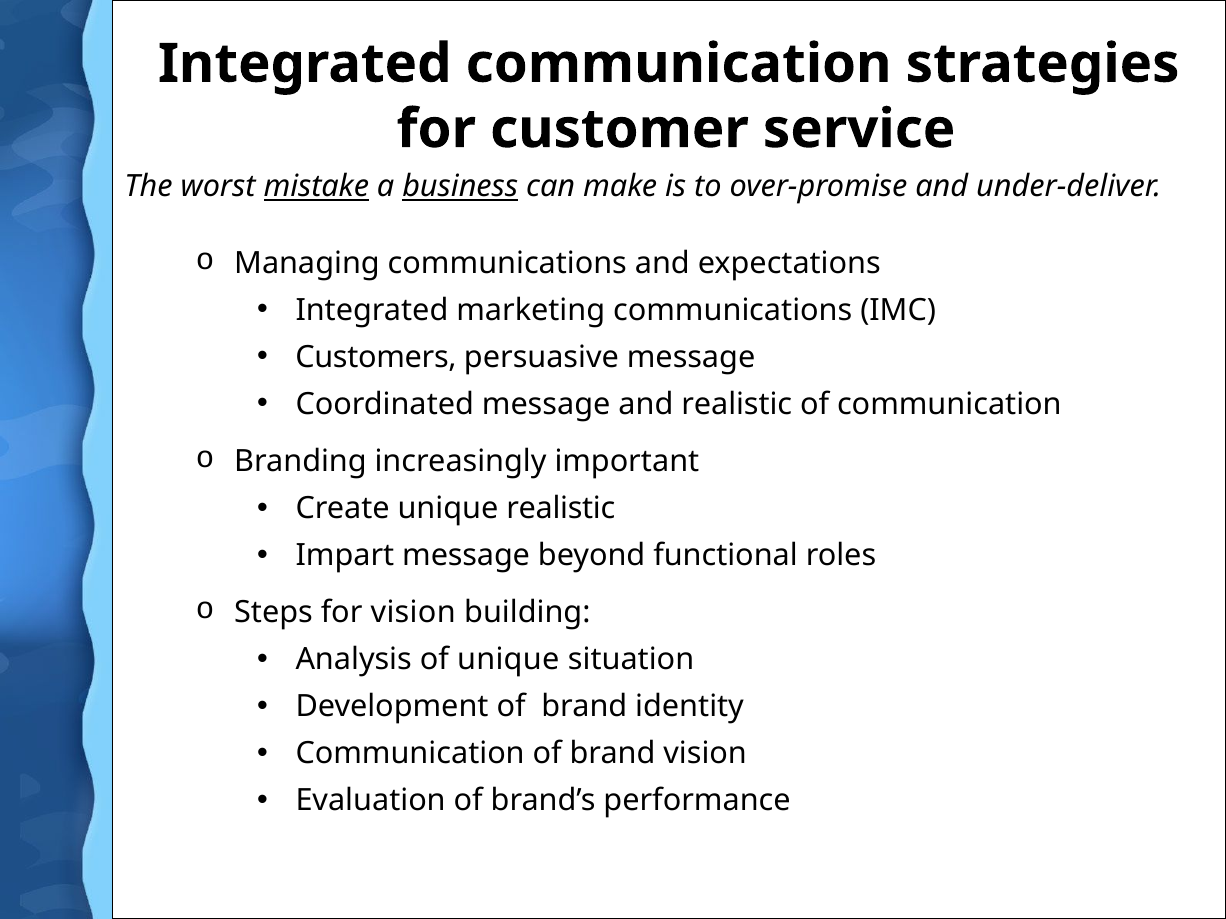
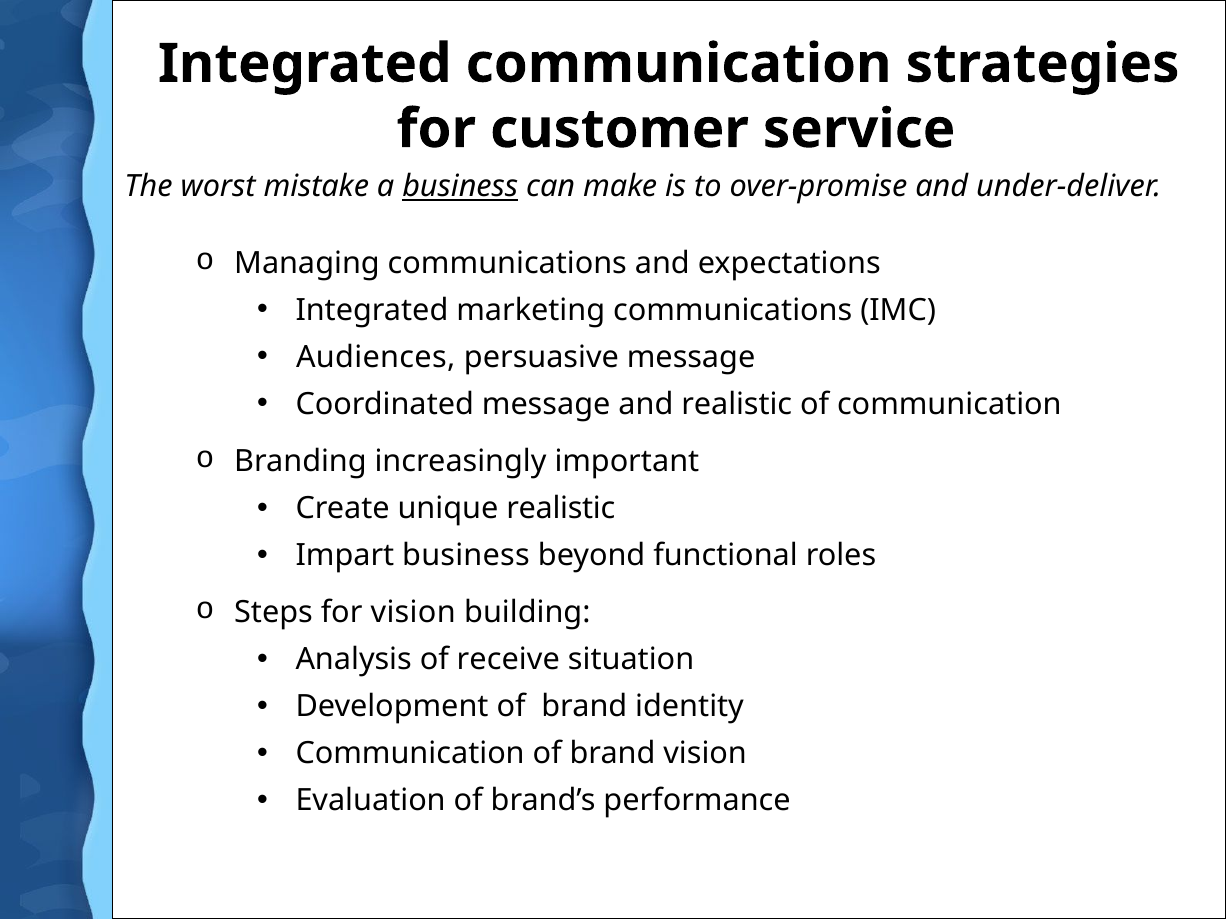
mistake underline: present -> none
Customers: Customers -> Audiences
Impart message: message -> business
of unique: unique -> receive
